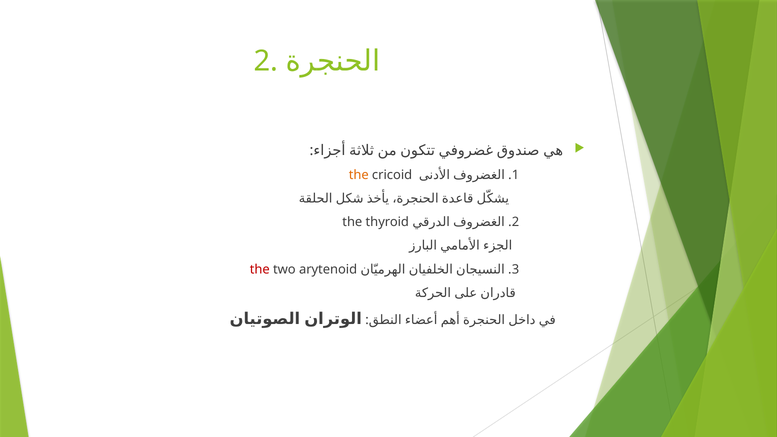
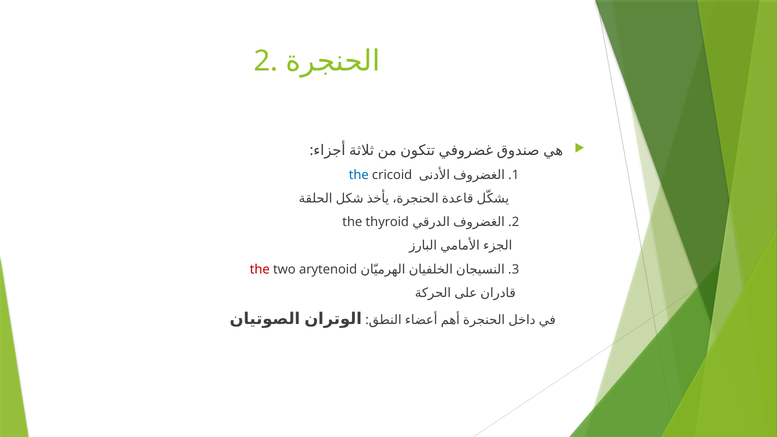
the at (359, 175) colour: orange -> blue
